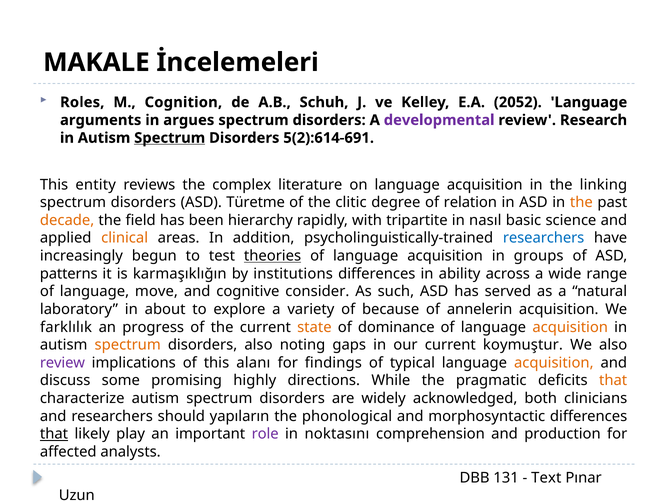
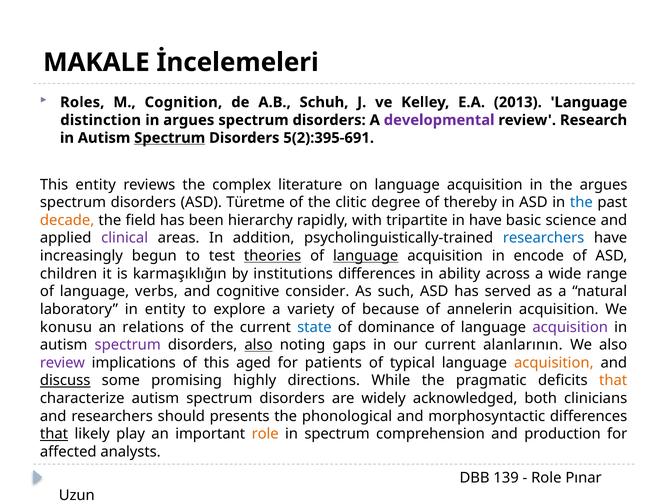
2052: 2052 -> 2013
arguments: arguments -> distinction
5(2):614-691: 5(2):614-691 -> 5(2):395-691
the linking: linking -> argues
relation: relation -> thereby
the at (581, 202) colour: orange -> blue
in nasıl: nasıl -> have
clinical colour: orange -> purple
language at (366, 256) underline: none -> present
groups: groups -> encode
patterns: patterns -> children
move: move -> verbs
in about: about -> entity
farklılık: farklılık -> konusu
progress: progress -> relations
state colour: orange -> blue
acquisition at (570, 327) colour: orange -> purple
spectrum at (128, 345) colour: orange -> purple
also at (259, 345) underline: none -> present
koymuştur: koymuştur -> alanlarının
alanı: alanı -> aged
findings: findings -> patients
discuss underline: none -> present
yapıların: yapıların -> presents
role at (265, 434) colour: purple -> orange
in noktasını: noktasını -> spectrum
131: 131 -> 139
Text at (546, 478): Text -> Role
